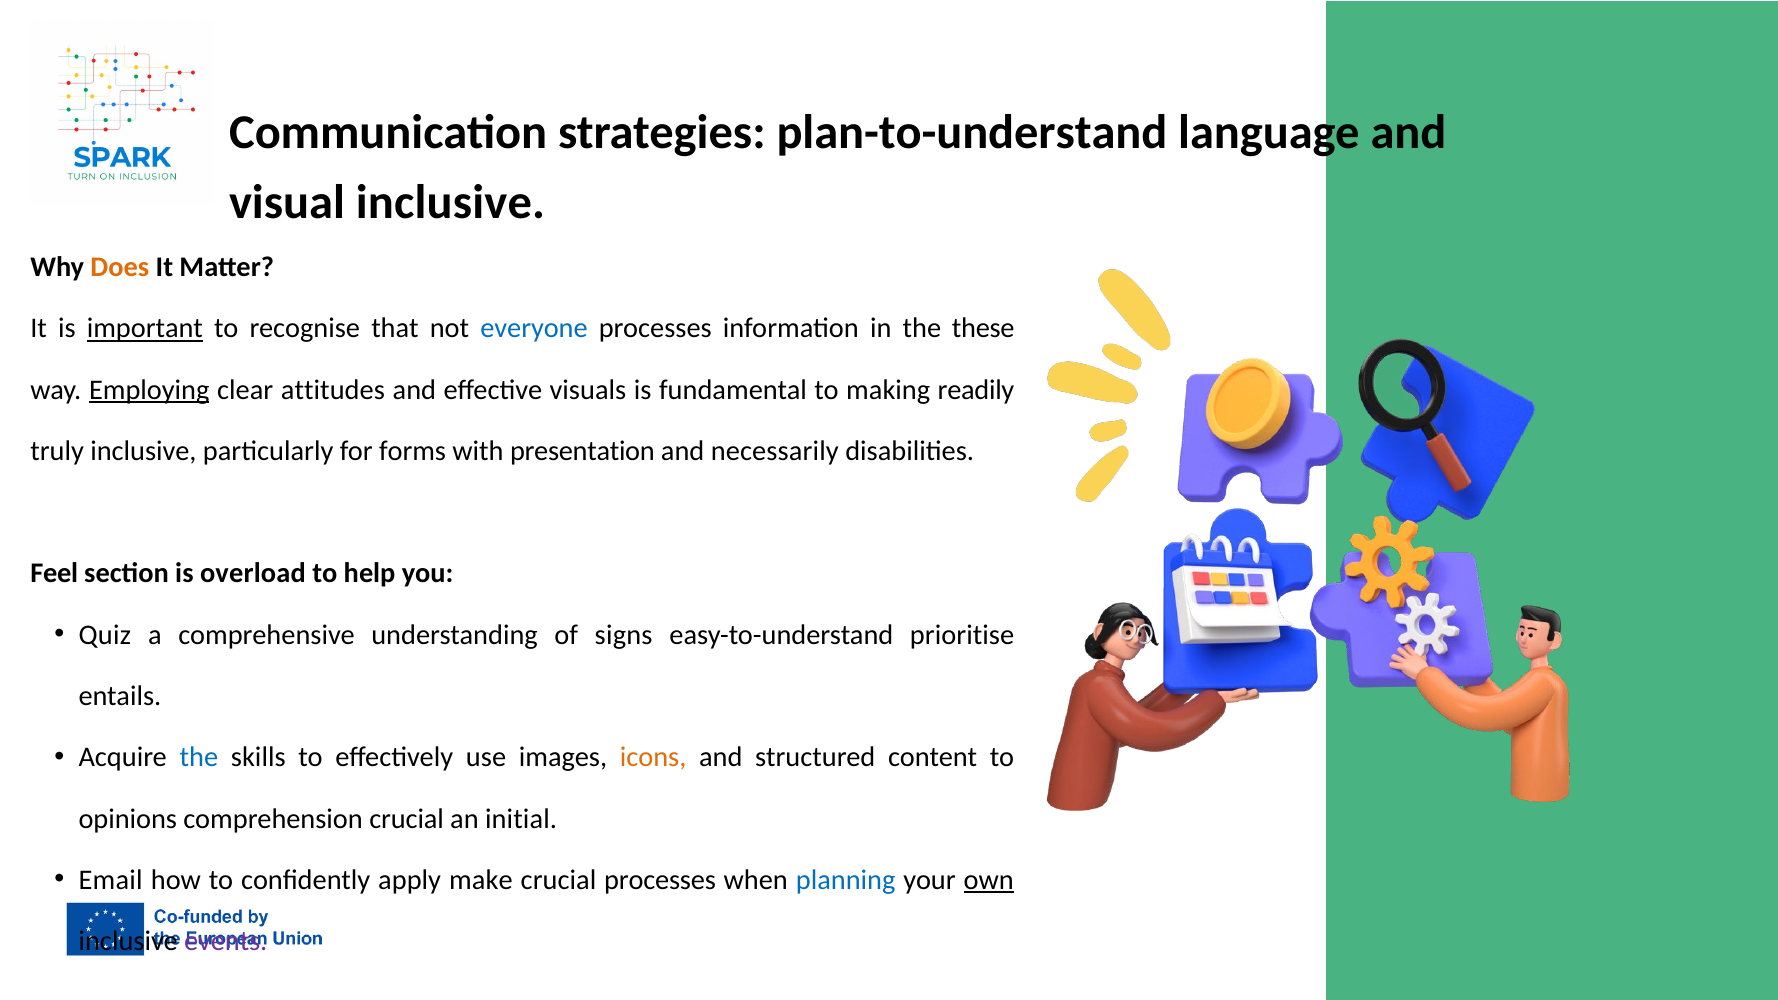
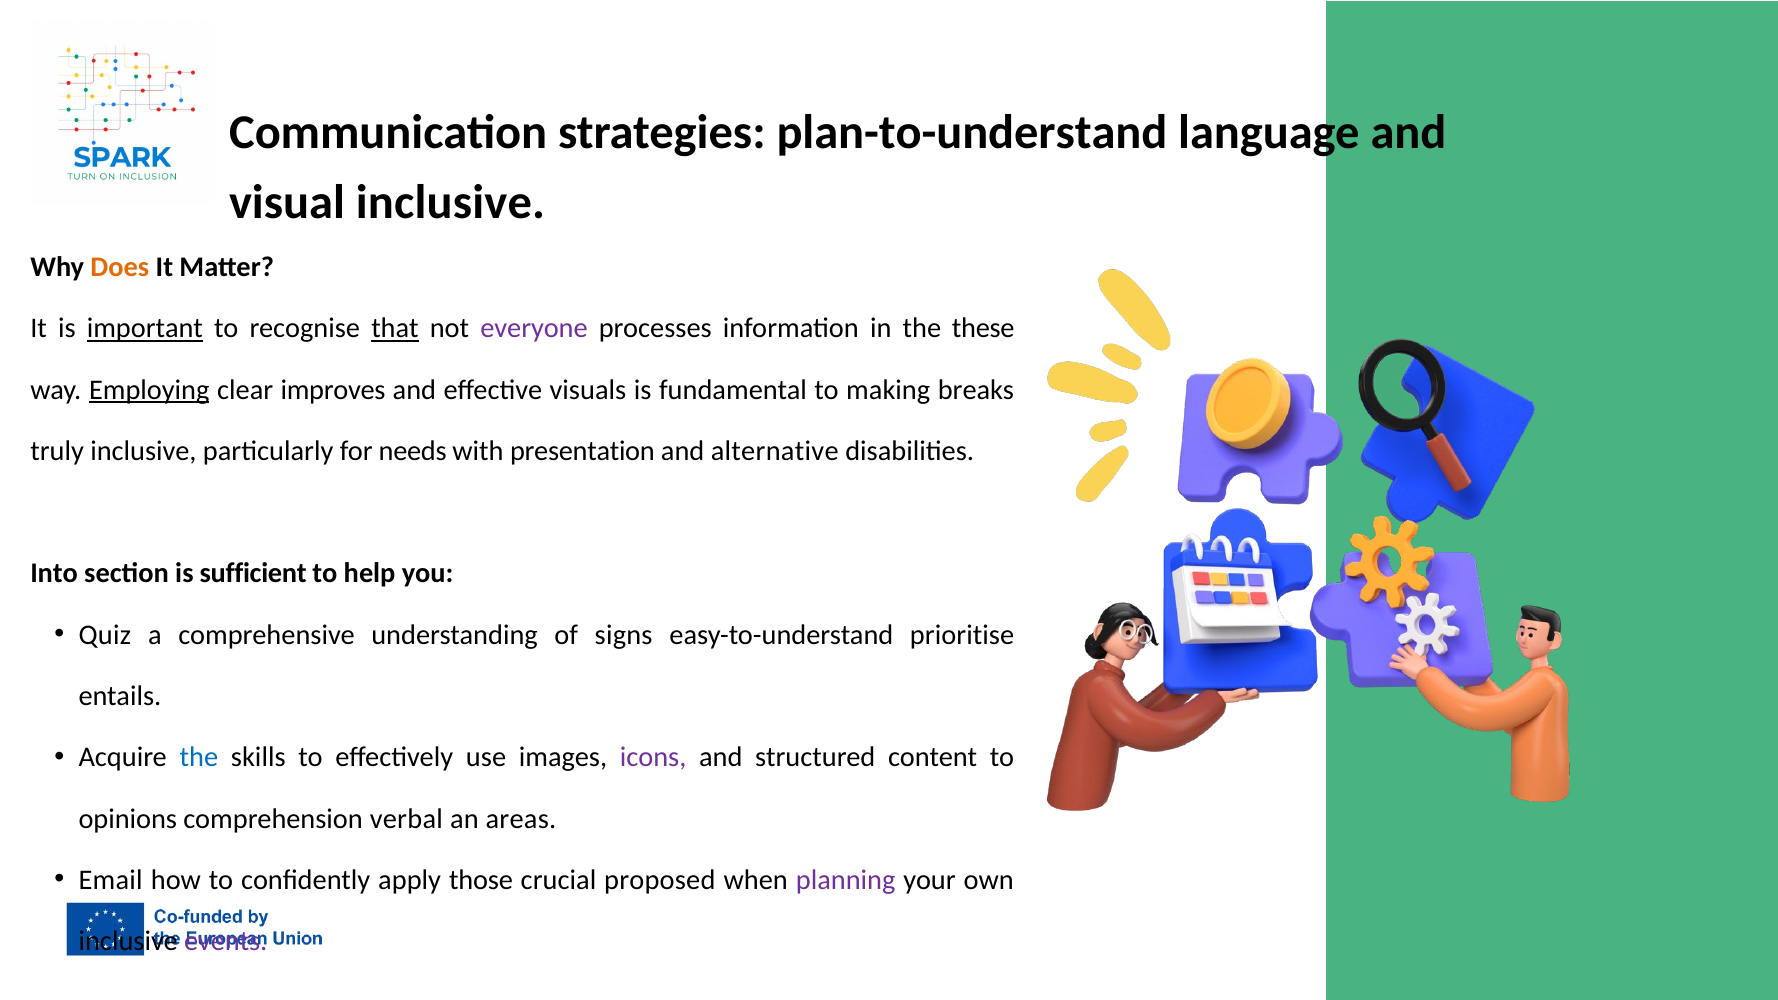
that underline: none -> present
everyone colour: blue -> purple
attitudes: attitudes -> improves
readily: readily -> breaks
forms: forms -> needs
necessarily: necessarily -> alternative
Feel: Feel -> Into
overload: overload -> sufficient
icons colour: orange -> purple
comprehension crucial: crucial -> verbal
initial: initial -> areas
make: make -> those
crucial processes: processes -> proposed
planning colour: blue -> purple
own underline: present -> none
